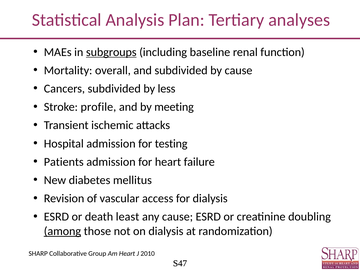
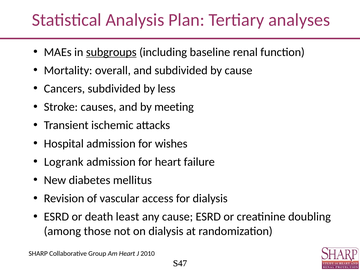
profile: profile -> causes
testing: testing -> wishes
Patients: Patients -> Logrank
among underline: present -> none
